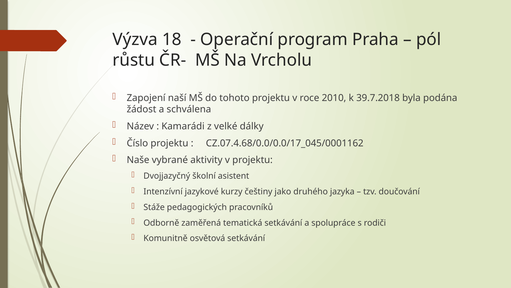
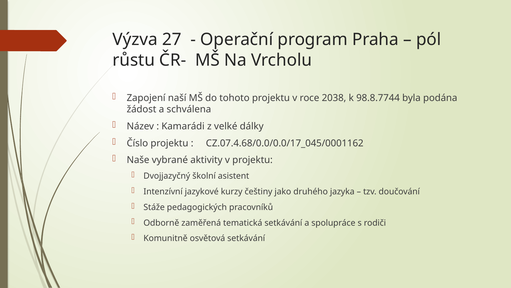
18: 18 -> 27
2010: 2010 -> 2038
39.7.2018: 39.7.2018 -> 98.8.7744
